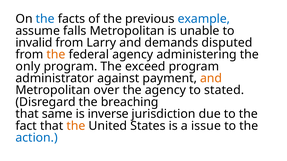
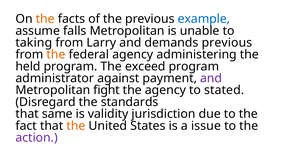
the at (45, 19) colour: blue -> orange
invalid: invalid -> taking
demands disputed: disputed -> previous
only: only -> held
and at (211, 78) colour: orange -> purple
over: over -> fight
breaching: breaching -> standards
inverse: inverse -> validity
action colour: blue -> purple
